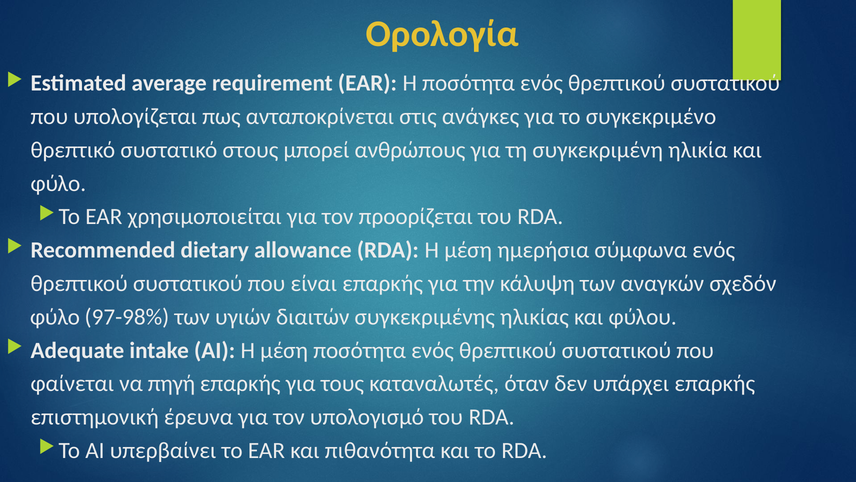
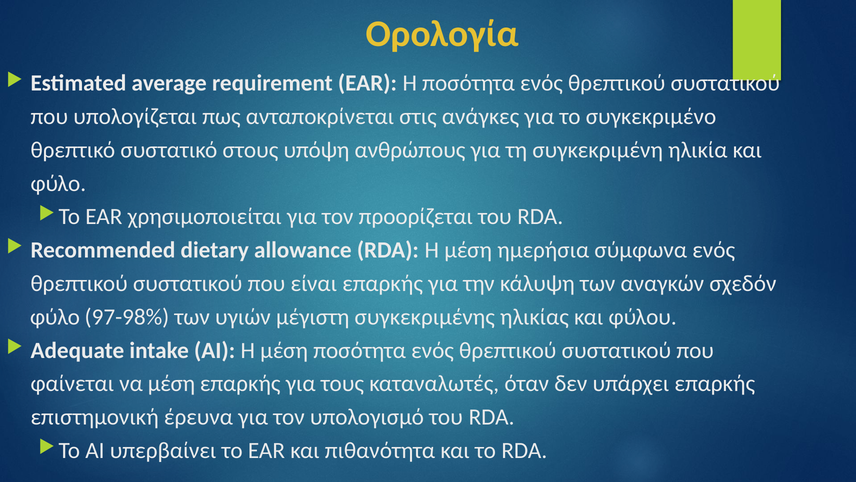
μπορεί: μπορεί -> υπόψη
διαιτών: διαιτών -> μέγιστη
να πηγή: πηγή -> μέση
